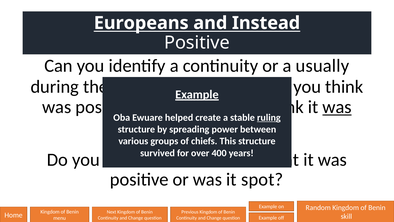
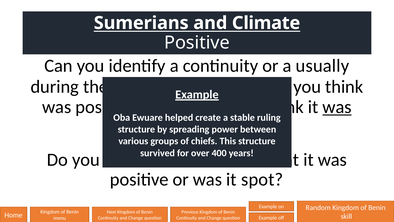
Europeans: Europeans -> Sumerians
Instead: Instead -> Climate
ruling underline: present -> none
